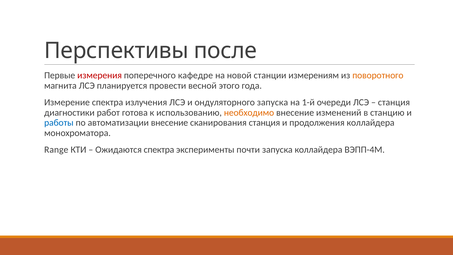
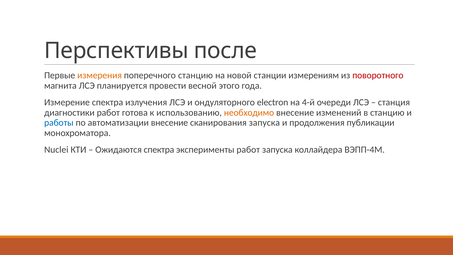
измерения colour: red -> orange
поперечного кафедре: кафедре -> станцию
поворотного colour: orange -> red
ондуляторного запуска: запуска -> electron
1-й: 1-й -> 4-й
сканирования станция: станция -> запуска
продолжения коллайдера: коллайдера -> публикации
Range: Range -> Nuclei
эксперименты почти: почти -> работ
